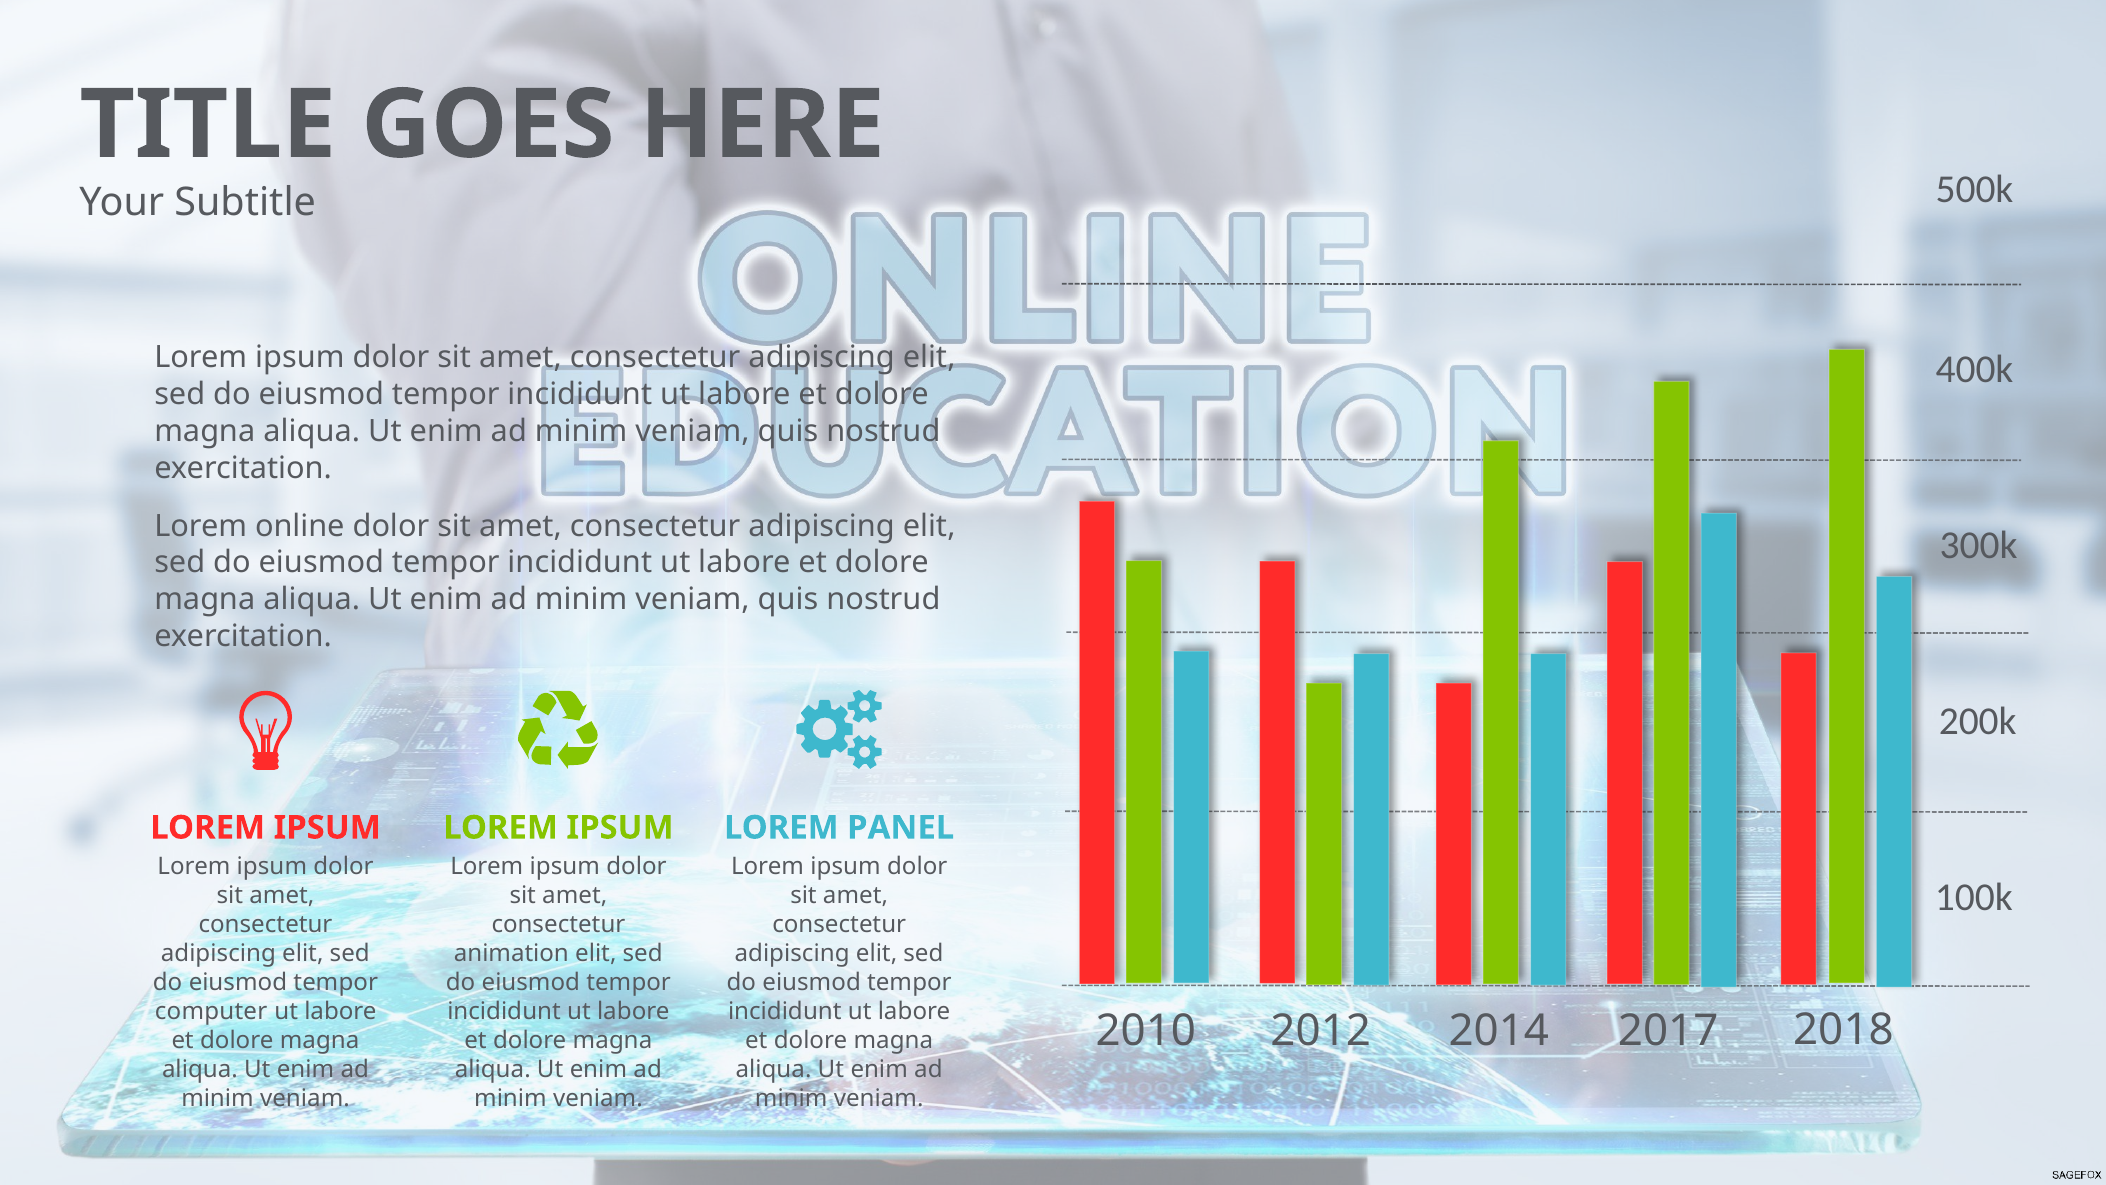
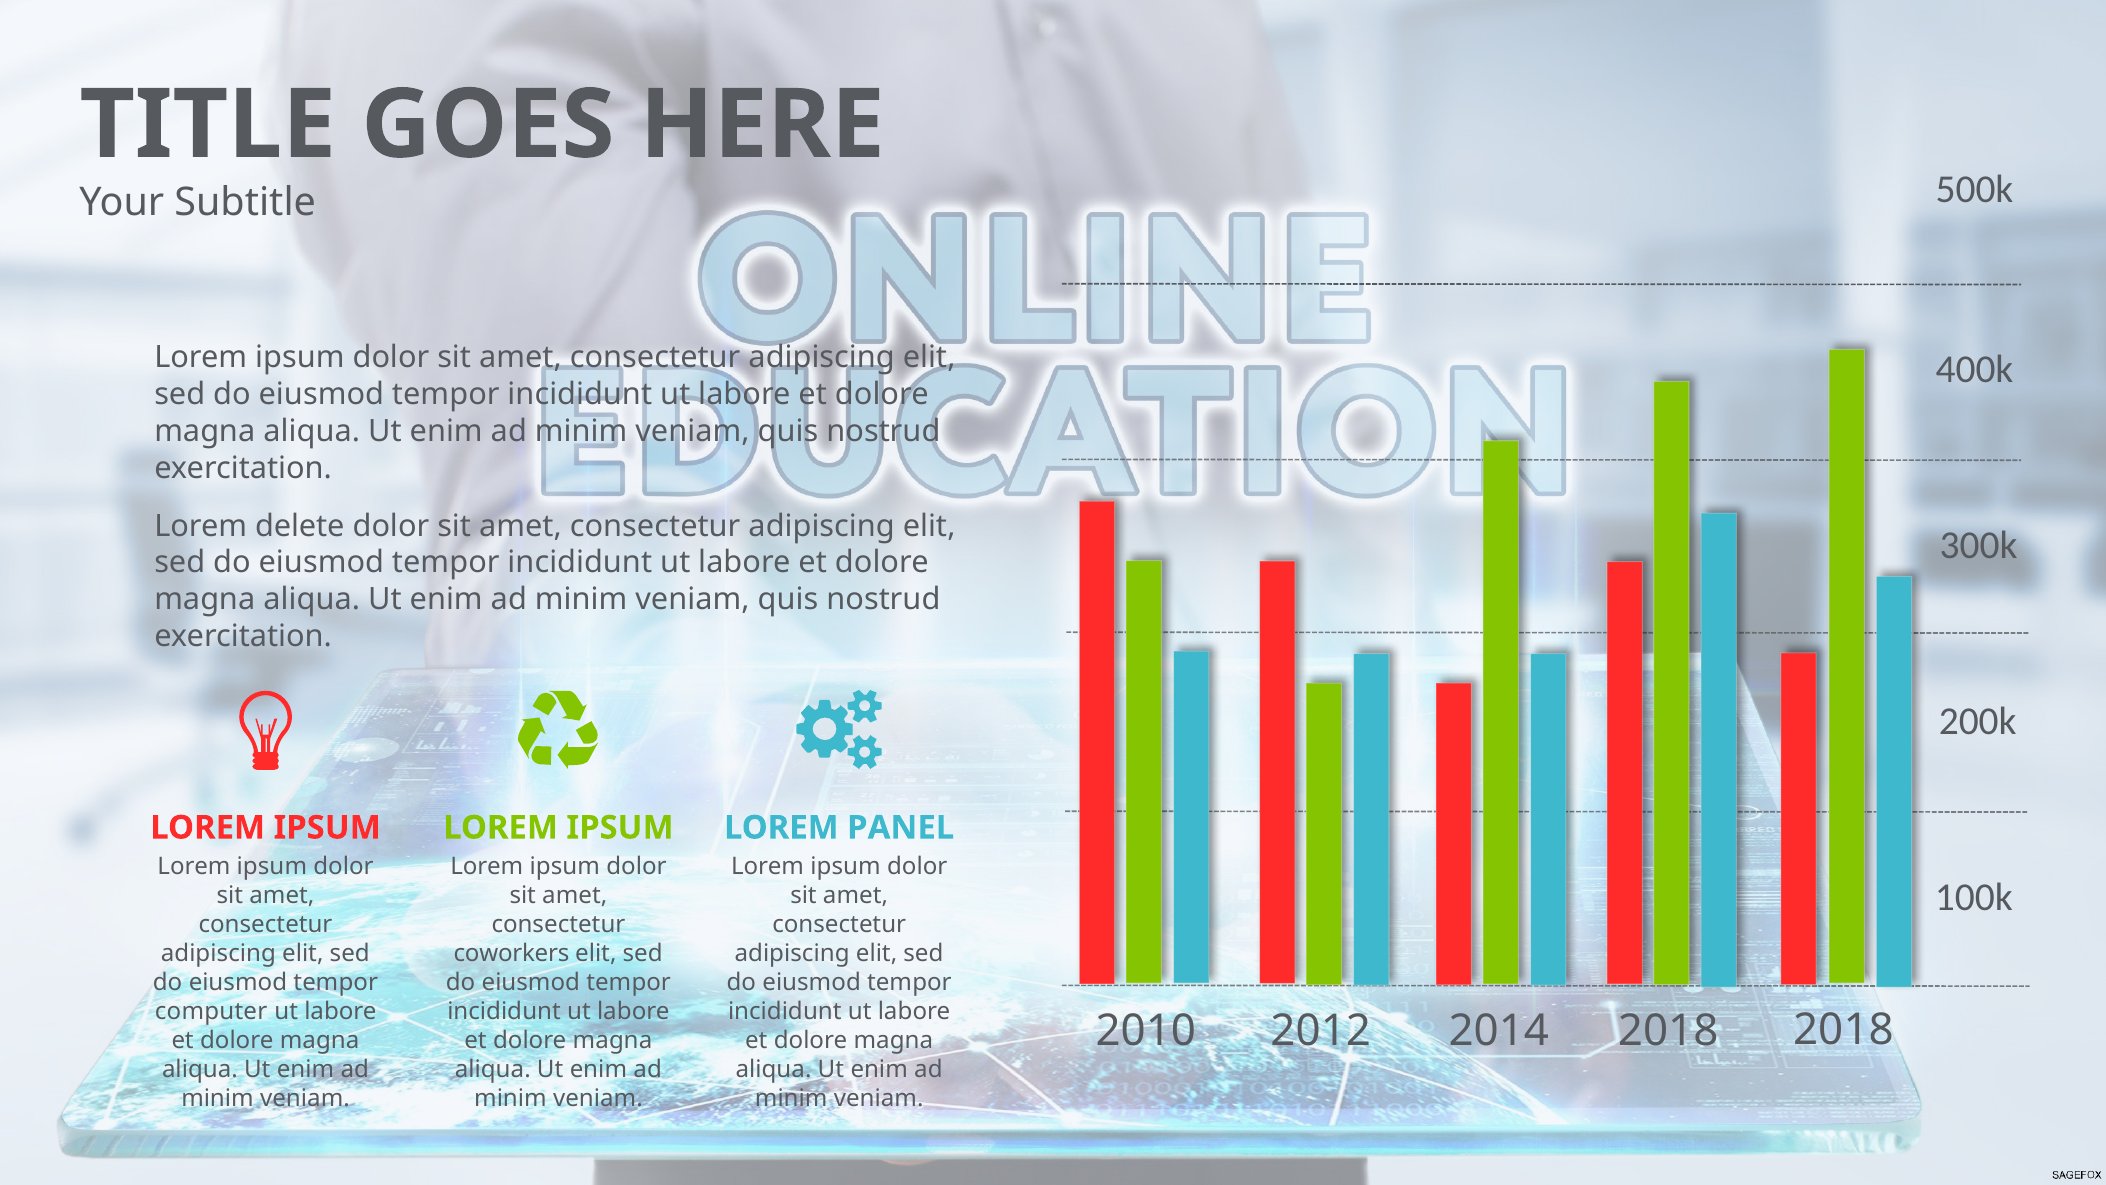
online: online -> delete
animation: animation -> coworkers
2014 2017: 2017 -> 2018
